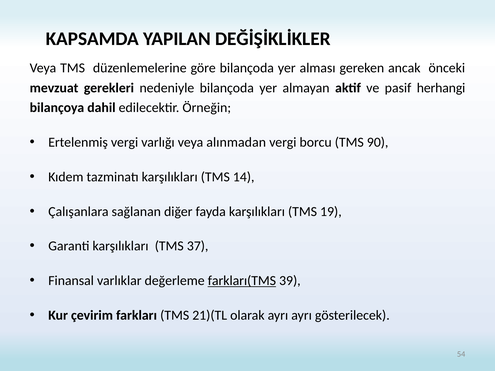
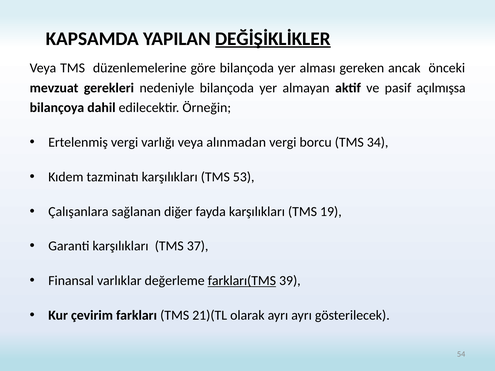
DEĞİŞİKLİKLER underline: none -> present
herhangi: herhangi -> açılmışsa
90: 90 -> 34
14: 14 -> 53
